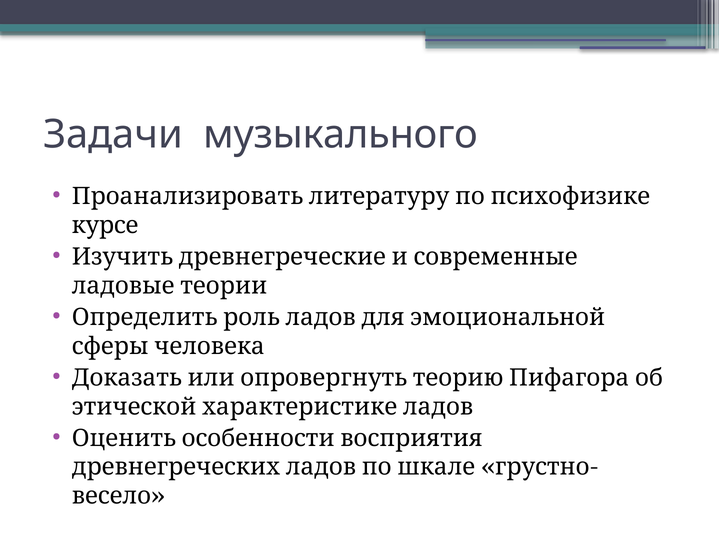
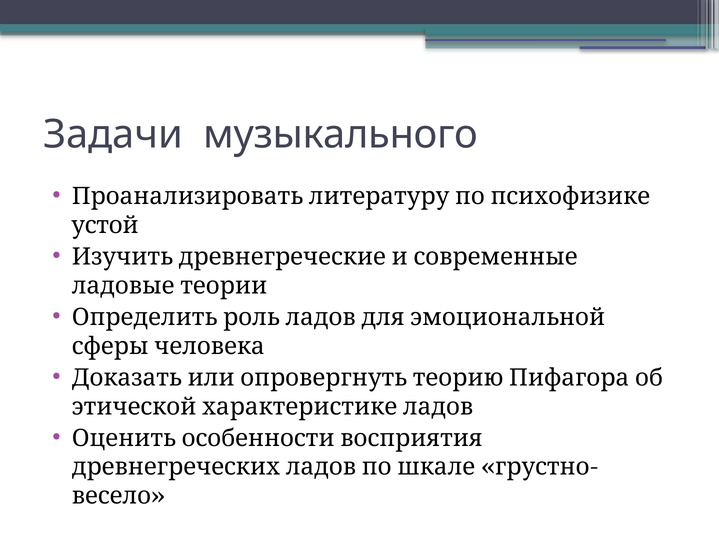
курсе: курсе -> устой
